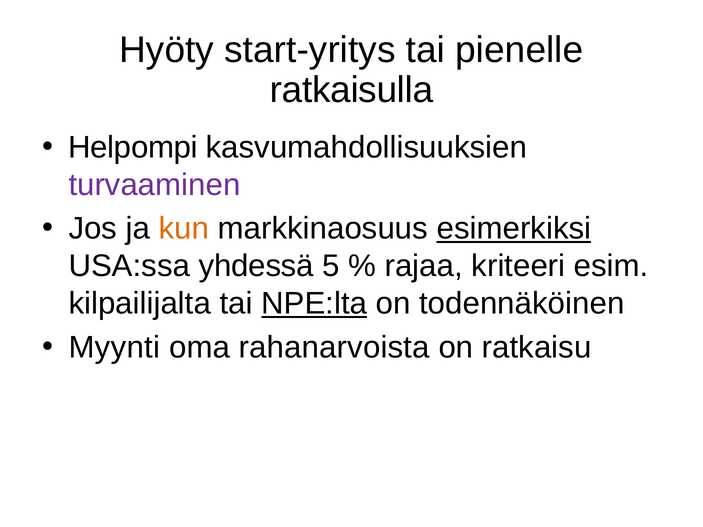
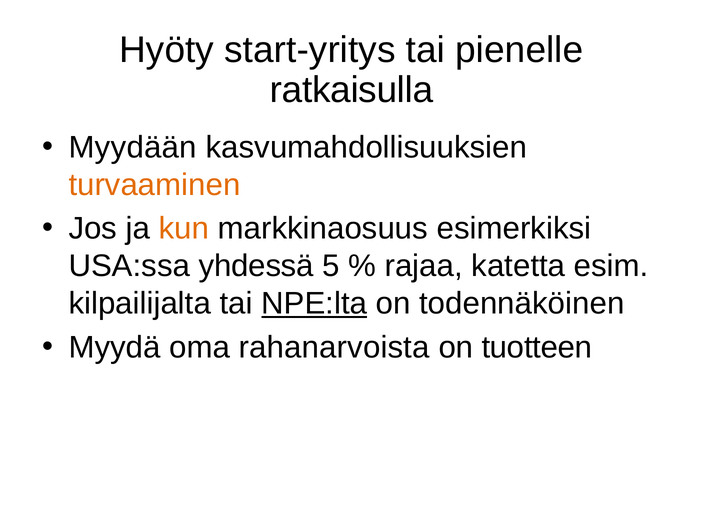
Helpompi: Helpompi -> Myydään
turvaaminen colour: purple -> orange
esimerkiksi underline: present -> none
kriteeri: kriteeri -> katetta
Myynti: Myynti -> Myydä
ratkaisu: ratkaisu -> tuotteen
